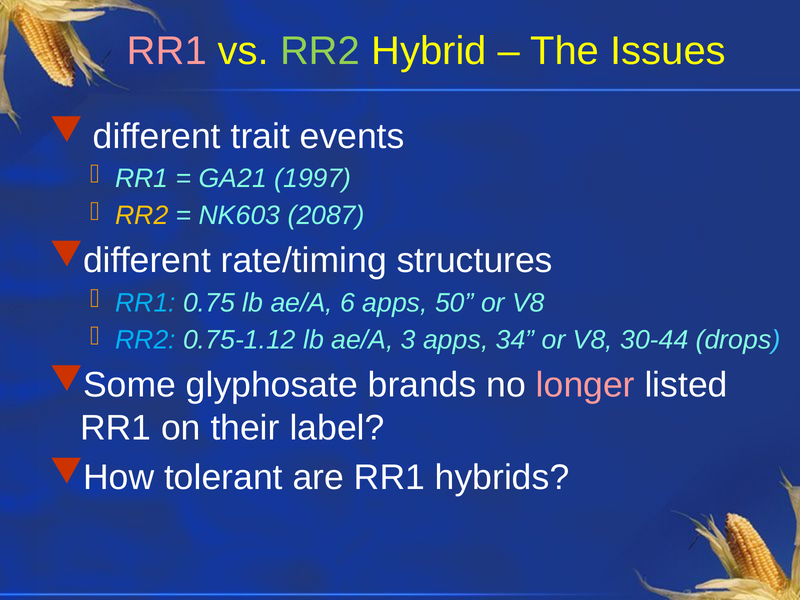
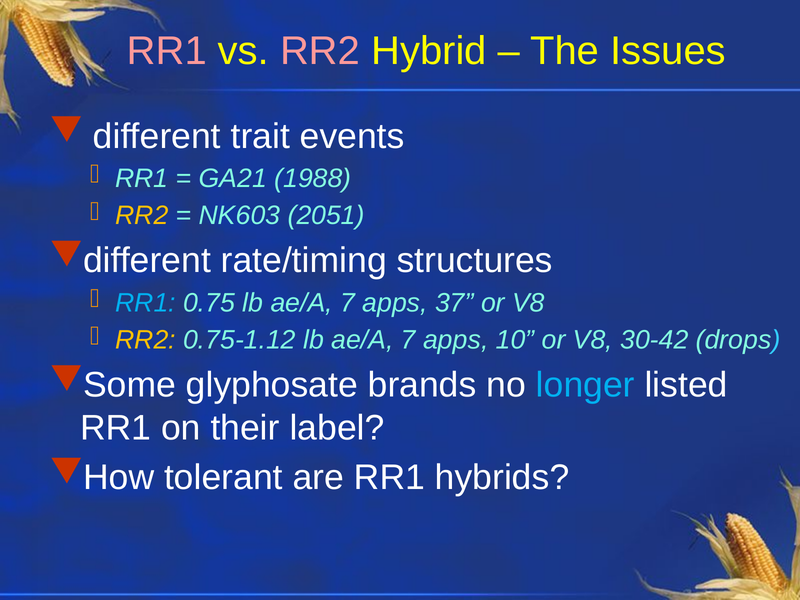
RR2 at (320, 51) colour: light green -> pink
1997: 1997 -> 1988
2087: 2087 -> 2051
0.75 lb ae/A 6: 6 -> 7
50: 50 -> 37
RR2 at (145, 340) colour: light blue -> yellow
0.75-1.12 lb ae/A 3: 3 -> 7
34: 34 -> 10
30-44: 30-44 -> 30-42
longer colour: pink -> light blue
